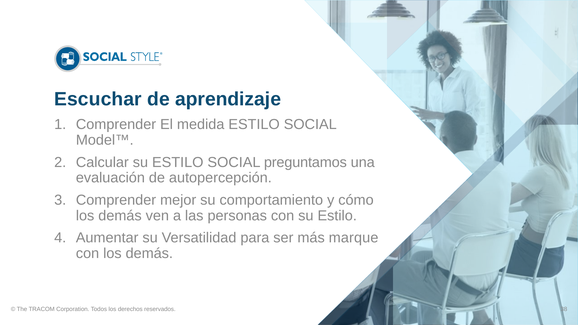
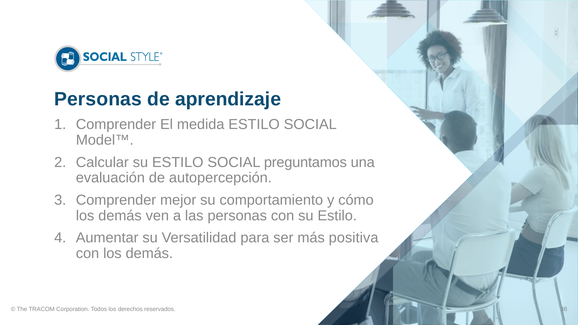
Escuchar at (98, 99): Escuchar -> Personas
marque: marque -> positiva
